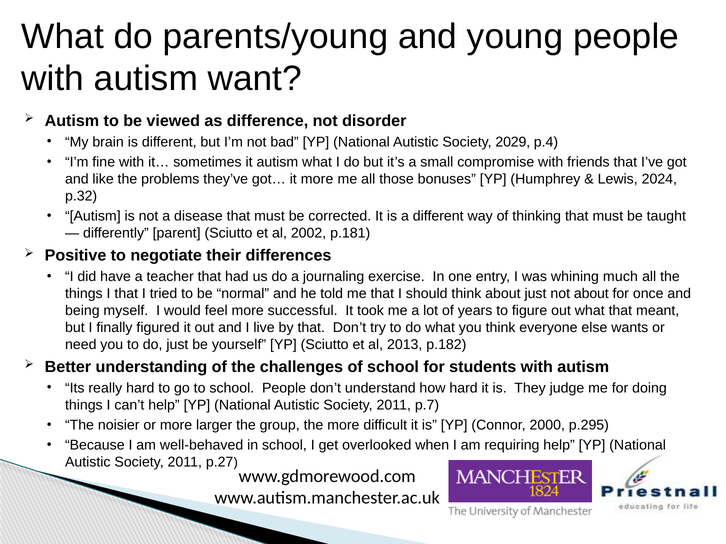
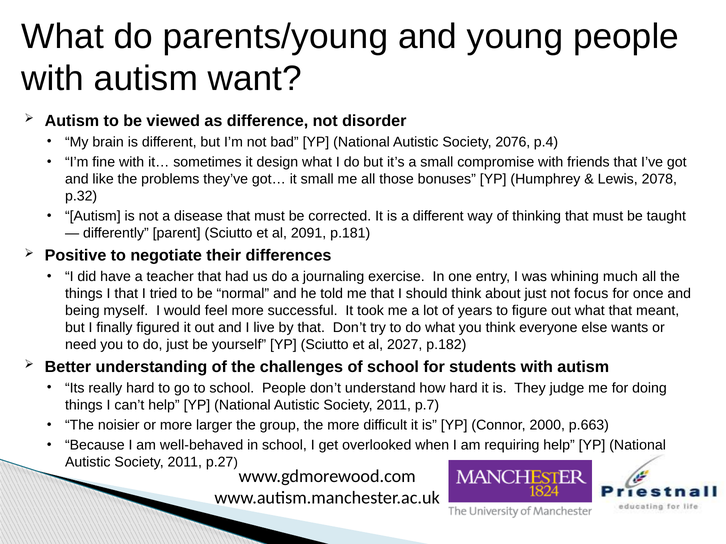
2029: 2029 -> 2076
it autism: autism -> design
it more: more -> small
2024: 2024 -> 2078
2002: 2002 -> 2091
not about: about -> focus
2013: 2013 -> 2027
p.295: p.295 -> p.663
